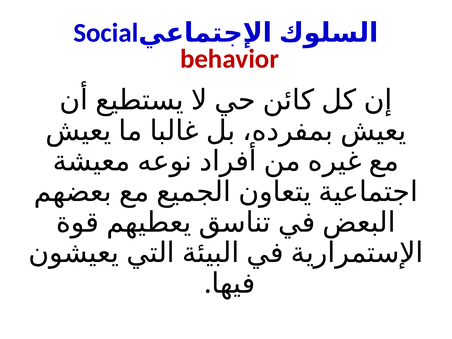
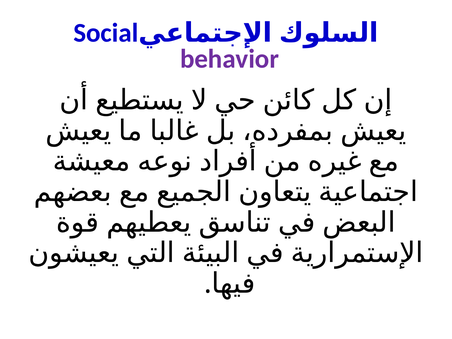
behavior colour: red -> purple
